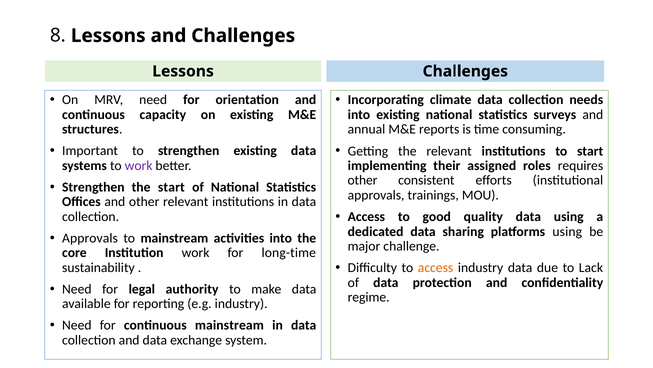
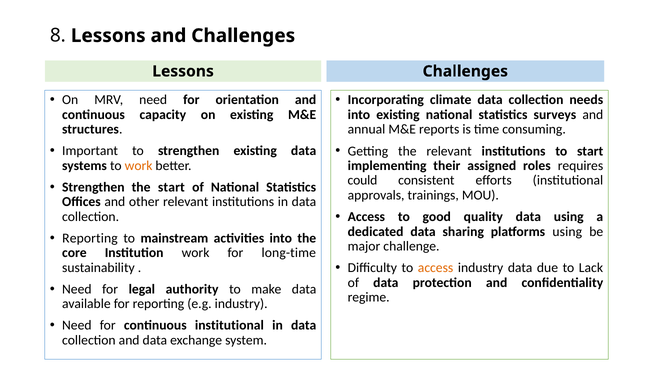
work at (139, 165) colour: purple -> orange
other at (362, 180): other -> could
Approvals at (90, 238): Approvals -> Reporting
continuous mainstream: mainstream -> institutional
